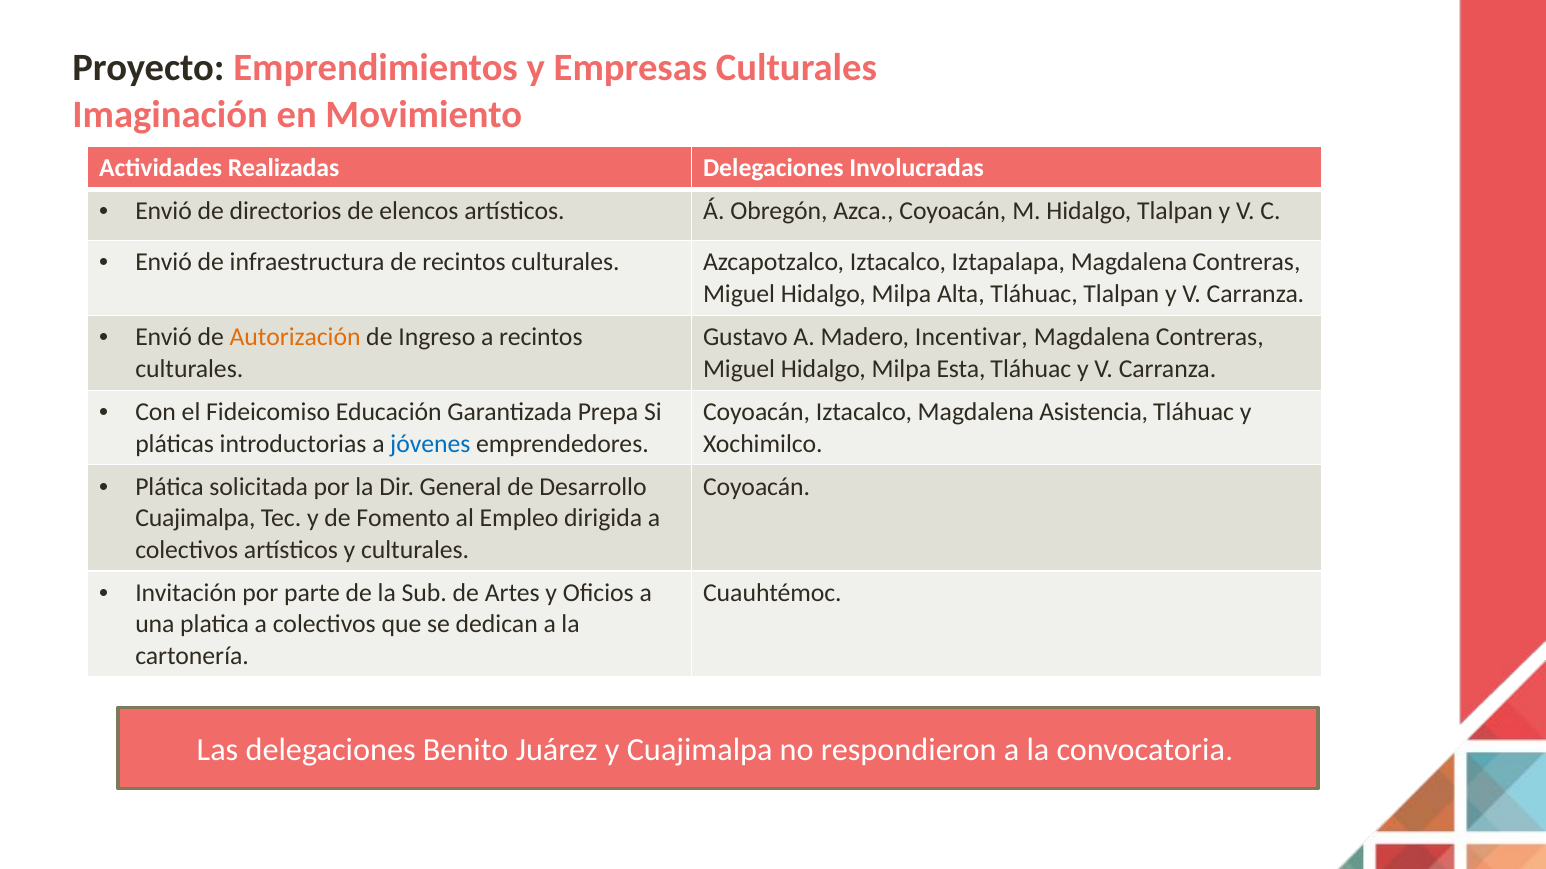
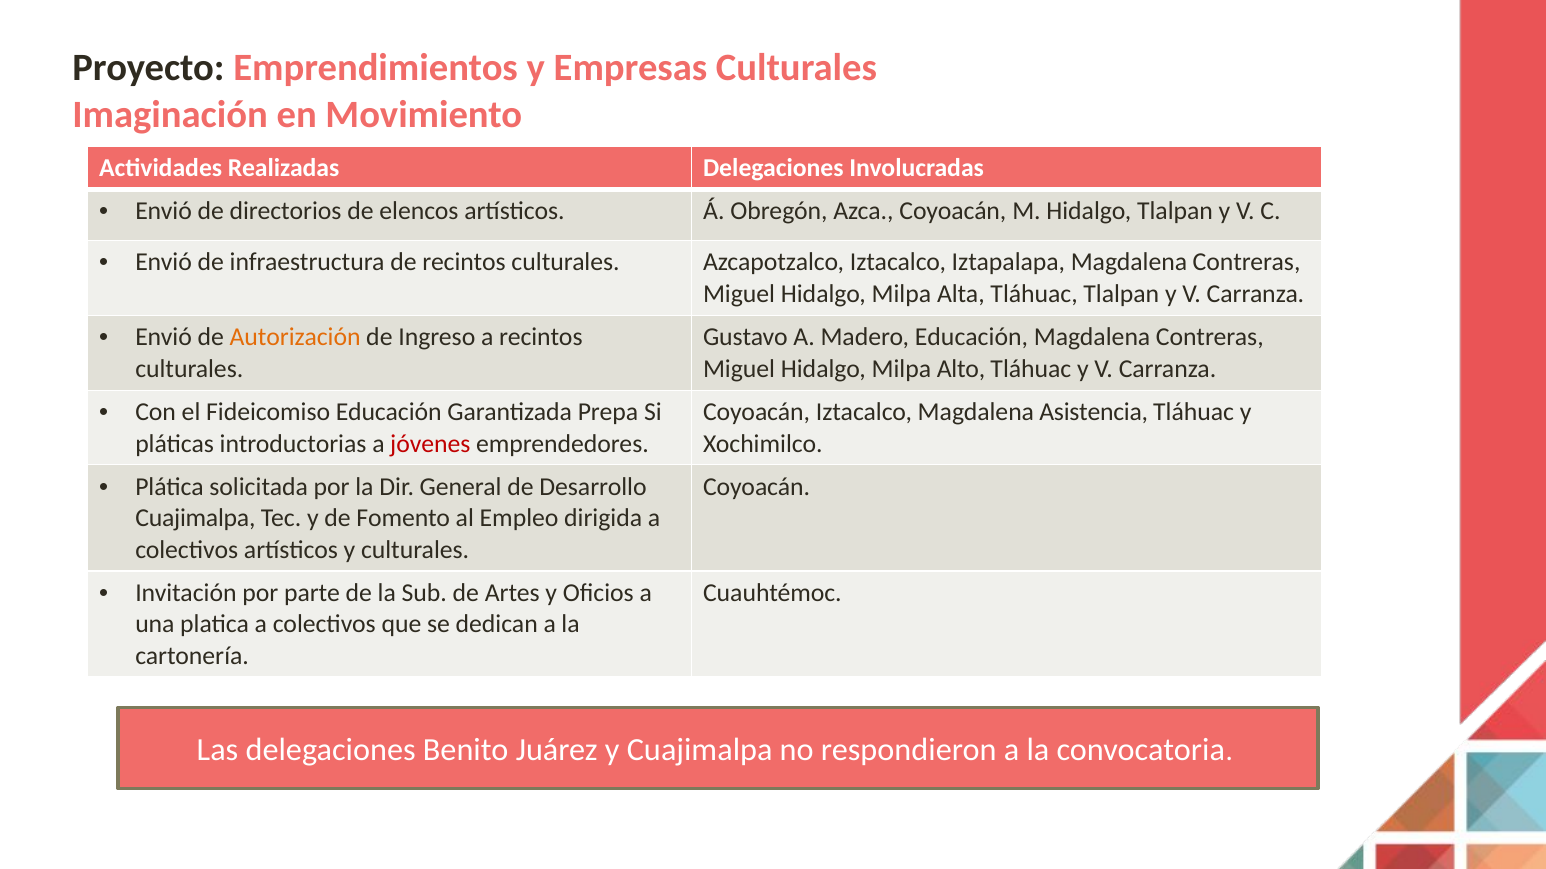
Madero Incentivar: Incentivar -> Educación
Esta: Esta -> Alto
jóvenes colour: blue -> red
